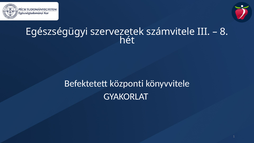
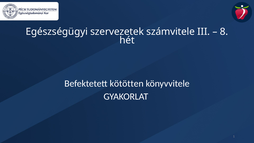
központi: központi -> kötötten
